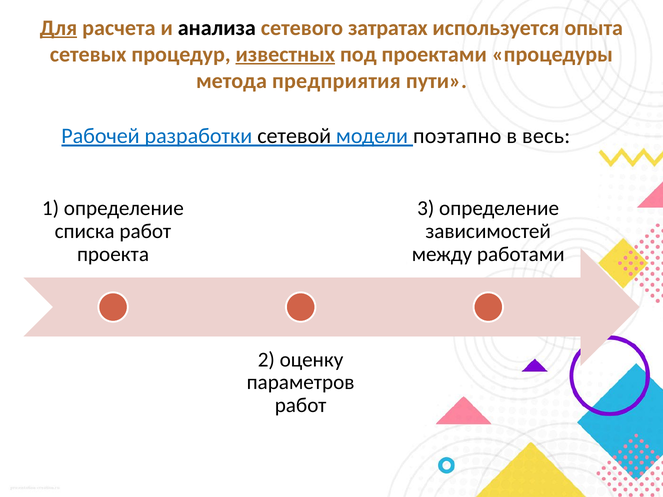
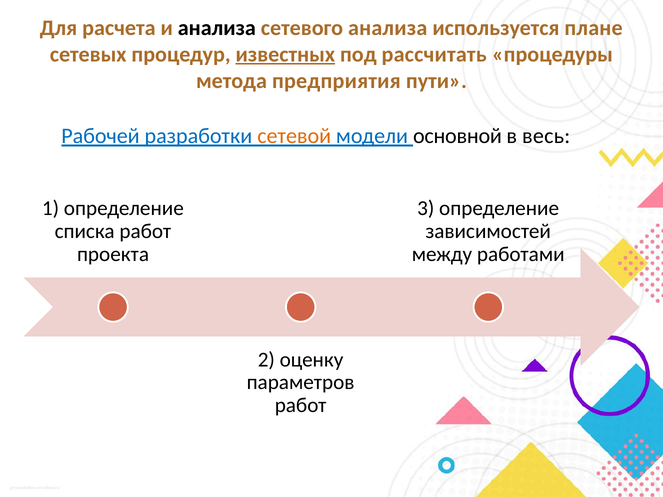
Для underline: present -> none
сетевого затратах: затратах -> анализа
опыта: опыта -> плане
проектами: проектами -> рассчитать
сетевой colour: black -> orange
поэтапно: поэтапно -> основной
